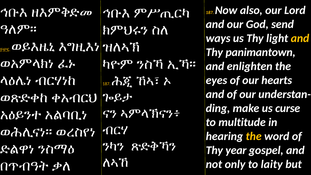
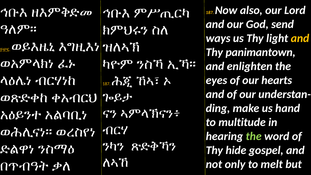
curse: curse -> hand
the at (254, 136) colour: yellow -> light green
year: year -> hide
laity: laity -> melt
